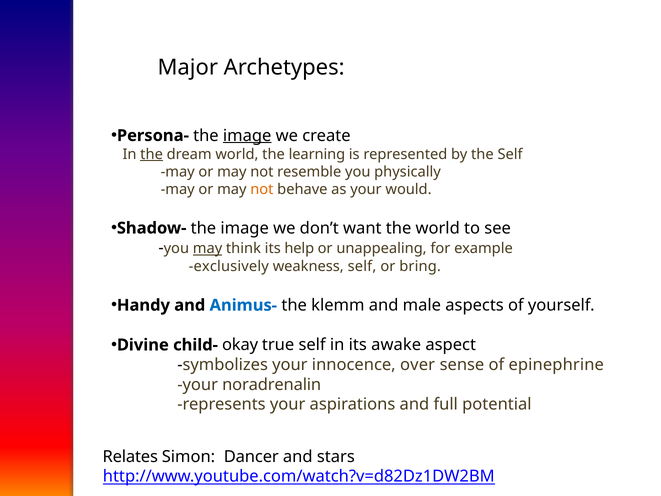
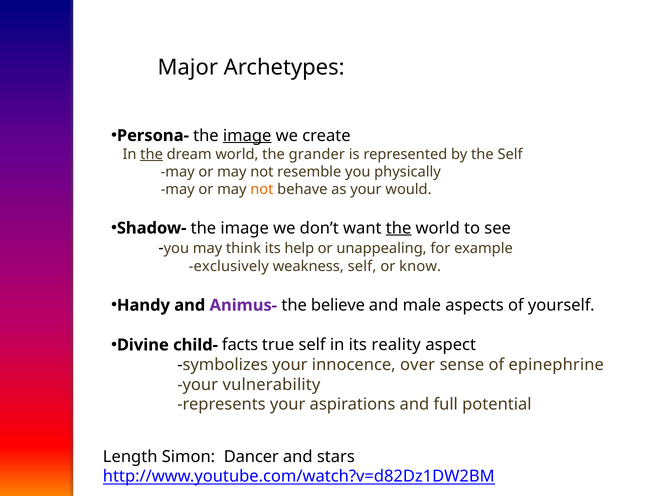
learning: learning -> grander
the at (399, 228) underline: none -> present
may at (208, 248) underline: present -> none
bring: bring -> know
Animus- colour: blue -> purple
klemm: klemm -> believe
okay: okay -> facts
awake: awake -> reality
noradrenalin: noradrenalin -> vulnerability
Relates: Relates -> Length
